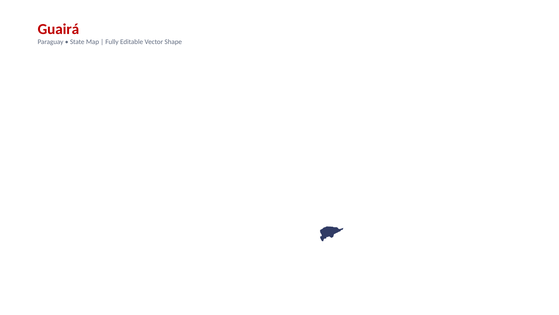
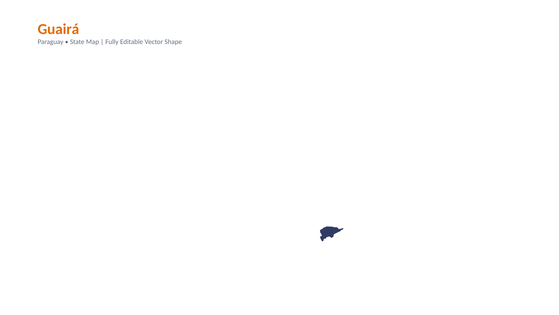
Guairá colour: red -> orange
